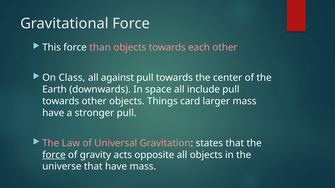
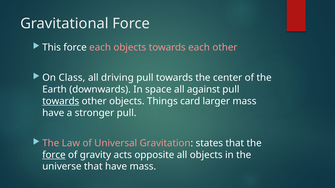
force than: than -> each
against: against -> driving
include: include -> against
towards at (61, 101) underline: none -> present
